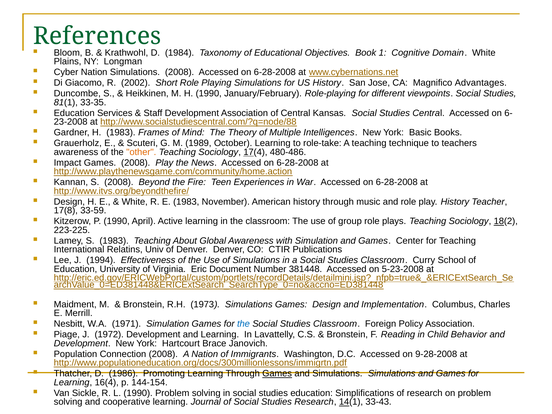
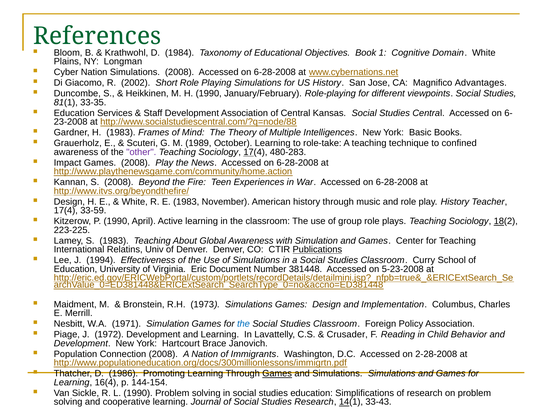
teachers: teachers -> confined
other colour: orange -> purple
480-486: 480-486 -> 480-283
17(8 at (66, 211): 17(8 -> 17(4
Publications underline: none -> present
Bronstein at (347, 335): Bronstein -> Crusader
9-28-2008: 9-28-2008 -> 2-28-2008
